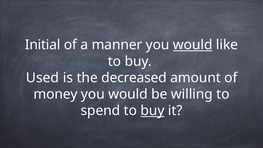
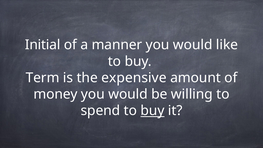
would at (193, 45) underline: present -> none
Used: Used -> Term
decreased: decreased -> expensive
